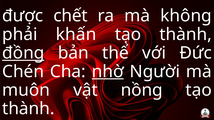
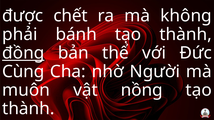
khấn: khấn -> bánh
Chén: Chén -> Cùng
nhờ underline: present -> none
